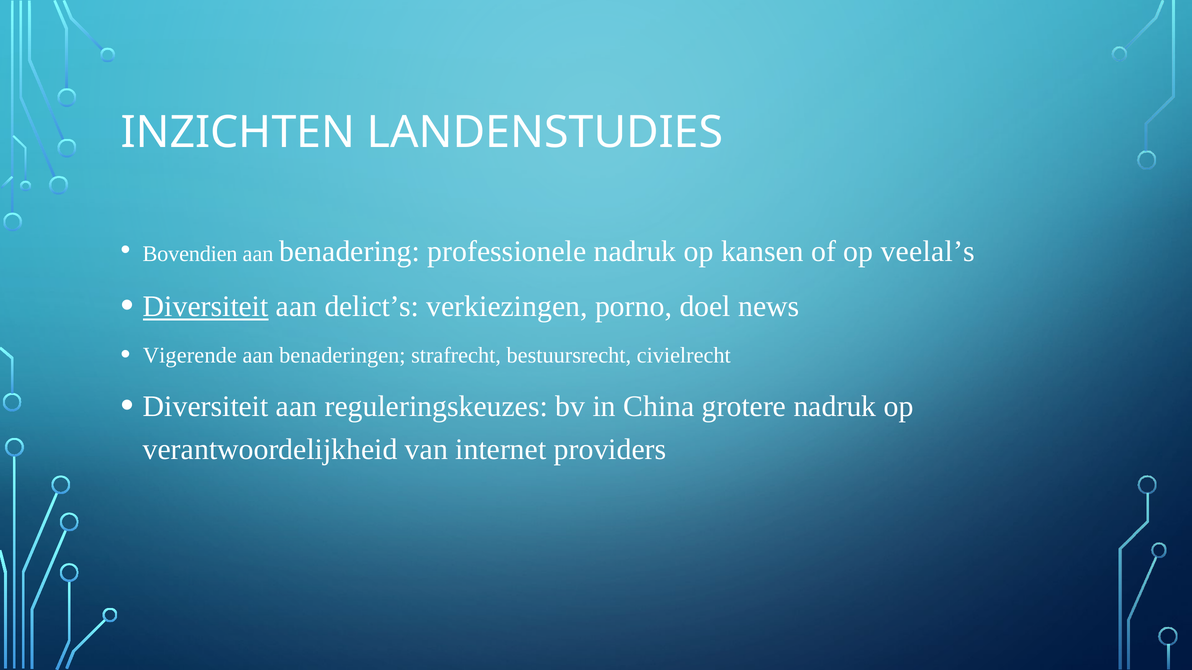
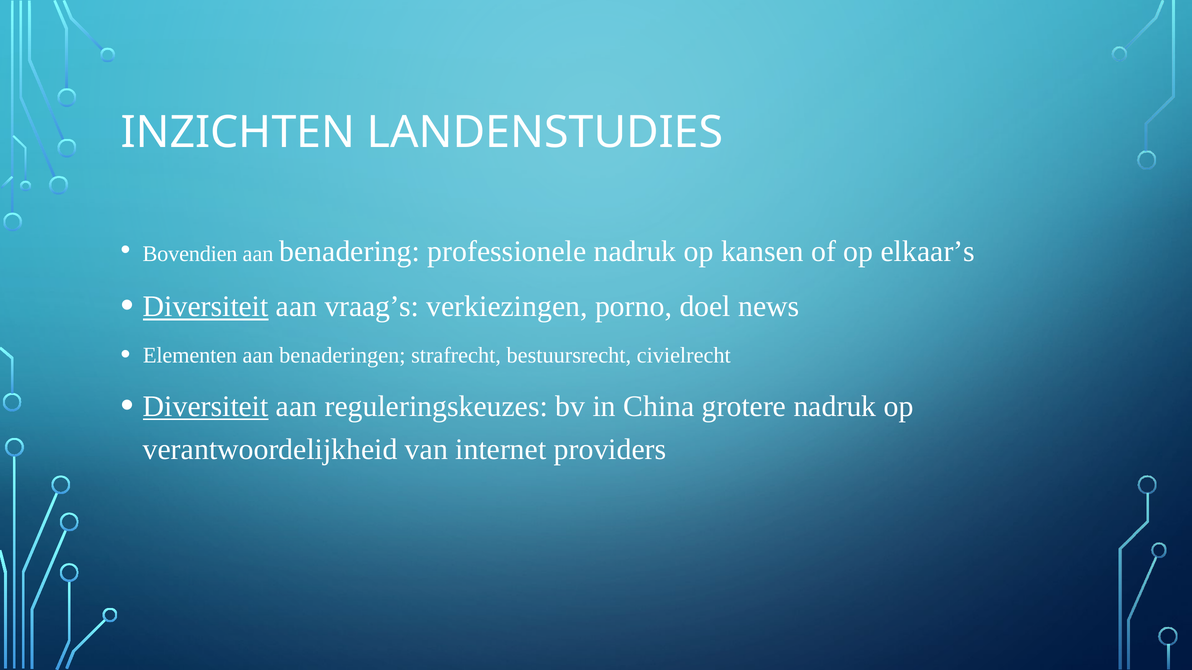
veelal’s: veelal’s -> elkaar’s
delict’s: delict’s -> vraag’s
Vigerende: Vigerende -> Elementen
Diversiteit at (206, 407) underline: none -> present
